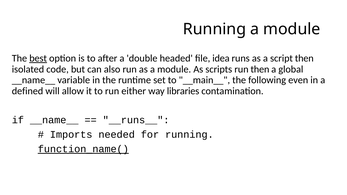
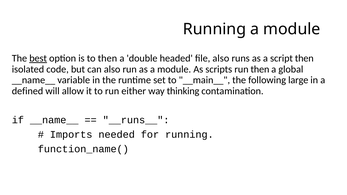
to after: after -> then
file idea: idea -> also
even: even -> large
libraries: libraries -> thinking
function_name( underline: present -> none
